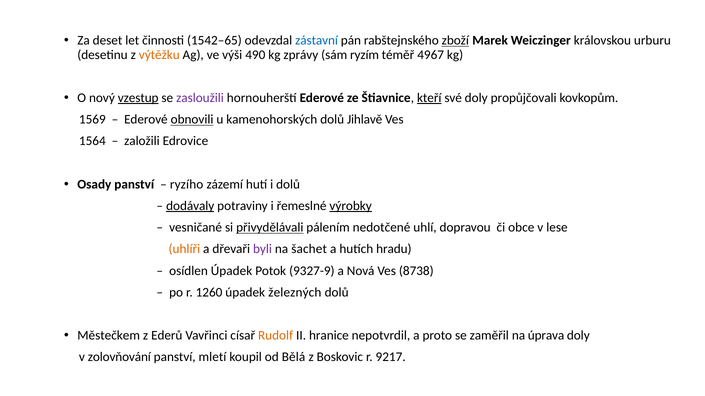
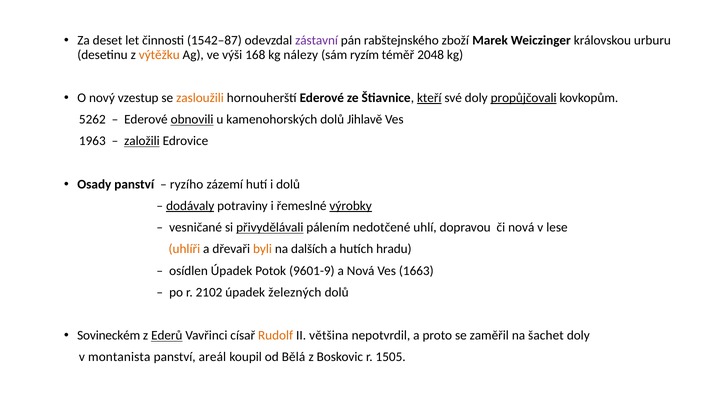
1542–65: 1542–65 -> 1542–87
zástavní colour: blue -> purple
zboží underline: present -> none
490: 490 -> 168
zprávy: zprávy -> nálezy
4967: 4967 -> 2048
vzestup underline: present -> none
zasloužili colour: purple -> orange
propůjčovali underline: none -> present
1569: 1569 -> 5262
1564: 1564 -> 1963
založili underline: none -> present
či obce: obce -> nová
byli colour: purple -> orange
šachet: šachet -> dalších
9327-9: 9327-9 -> 9601-9
8738: 8738 -> 1663
1260: 1260 -> 2102
Městečkem: Městečkem -> Sovineckém
Ederů underline: none -> present
hranice: hranice -> většina
úprava: úprava -> šachet
zolovňování: zolovňování -> montanista
mletí: mletí -> areál
9217: 9217 -> 1505
